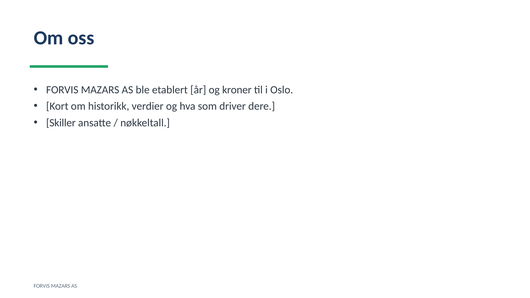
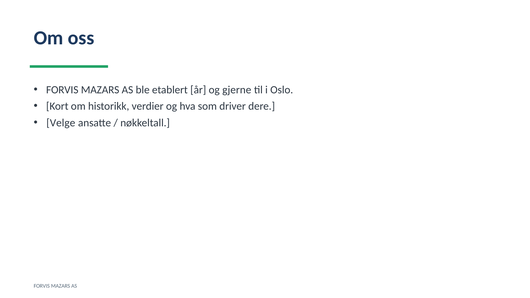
kroner: kroner -> gjerne
Skiller: Skiller -> Velge
